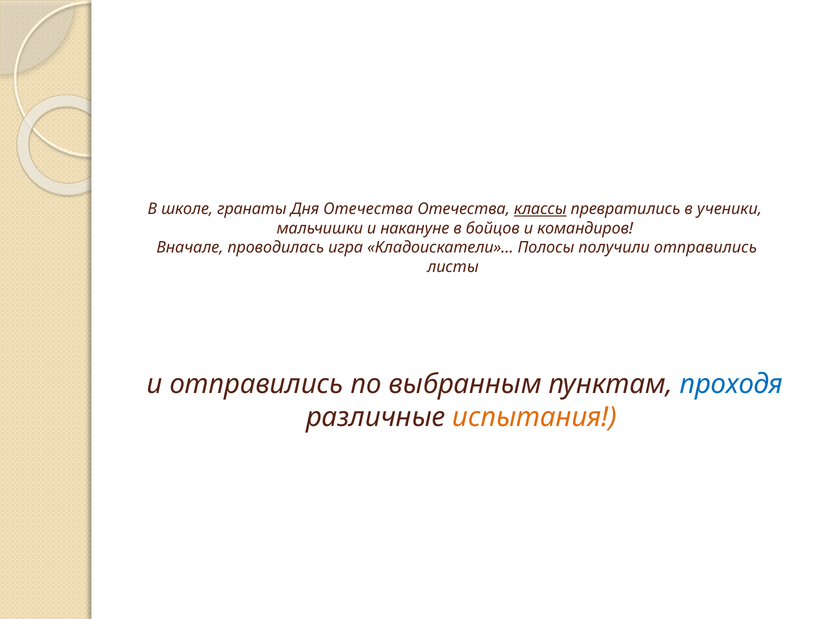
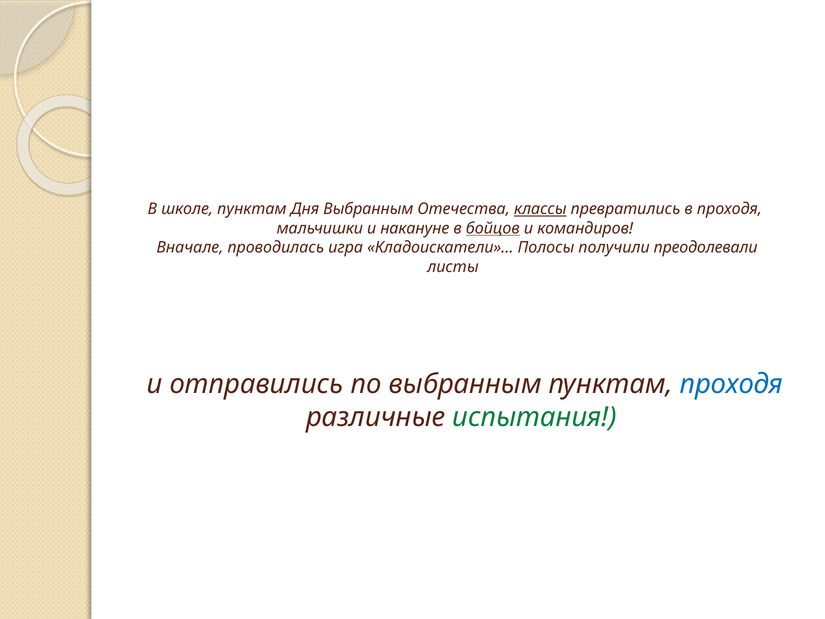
школе гранаты: гранаты -> пунктам
Дня Отечества: Отечества -> Выбранным
в ученики: ученики -> проходя
бойцов underline: none -> present
получили отправились: отправились -> преодолевали
испытания colour: orange -> green
